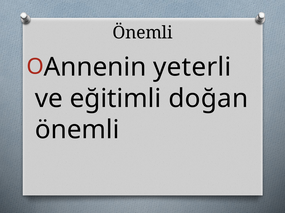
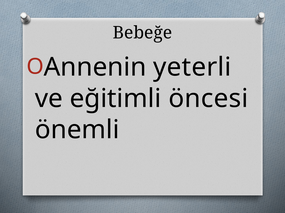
Önemli at (143, 33): Önemli -> Bebeğe
doğan: doğan -> öncesi
